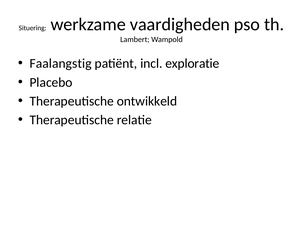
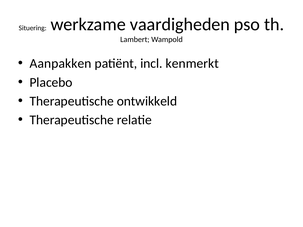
Faalangstig: Faalangstig -> Aanpakken
exploratie: exploratie -> kenmerkt
